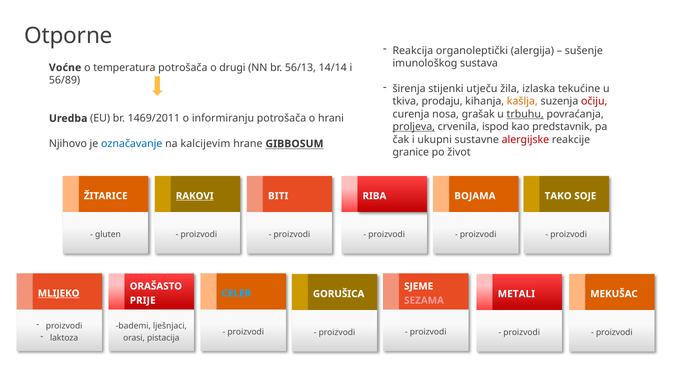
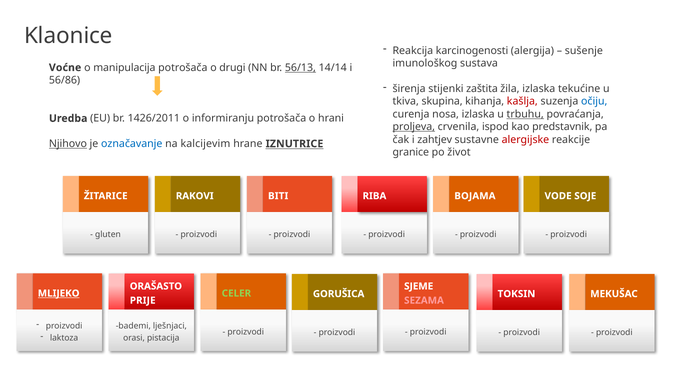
Otporne: Otporne -> Klaonice
organoleptički: organoleptički -> karcinogenosti
temperatura: temperatura -> manipulacija
56/13 underline: none -> present
56/89: 56/89 -> 56/86
utječu: utječu -> zaštita
prodaju: prodaju -> skupina
kašlja colour: orange -> red
očiju colour: red -> blue
nosa grašak: grašak -> izlaska
1469/2011: 1469/2011 -> 1426/2011
ukupni: ukupni -> zahtjev
Njihovo underline: none -> present
GIBBOSUM: GIBBOSUM -> IZNUTRICE
RAKOVI underline: present -> none
TAKO: TAKO -> VODE
CELER colour: light blue -> light green
METALI: METALI -> TOKSIN
